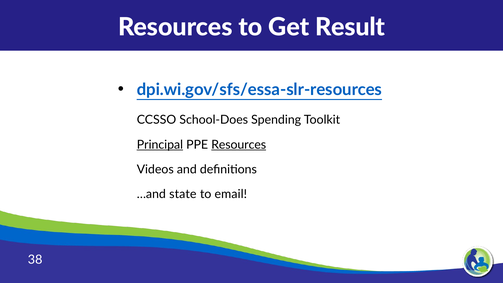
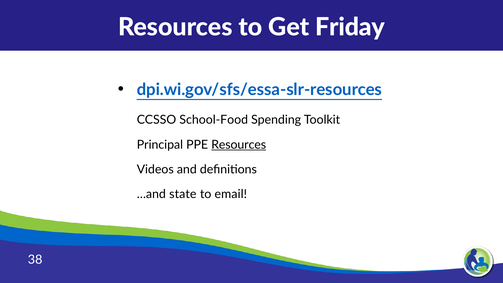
Result: Result -> Friday
School-Does: School-Does -> School-Food
Principal underline: present -> none
